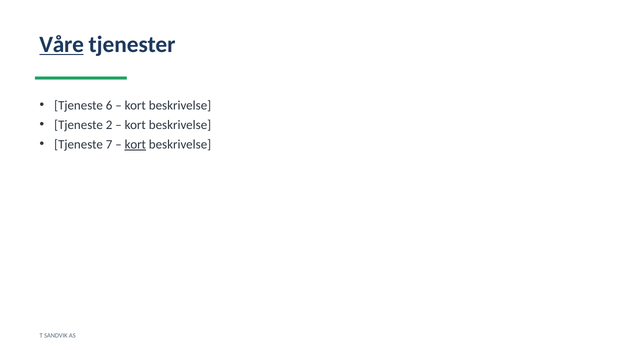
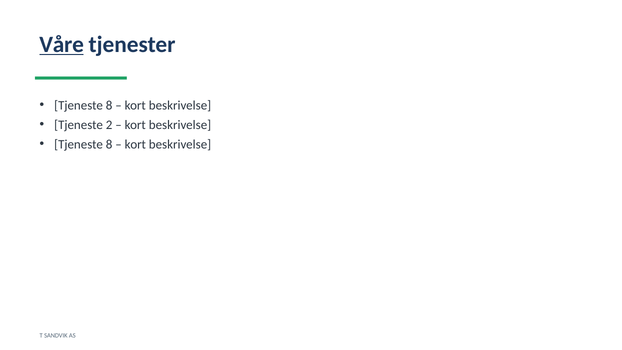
6 at (109, 105): 6 -> 8
7 at (109, 144): 7 -> 8
kort at (135, 144) underline: present -> none
